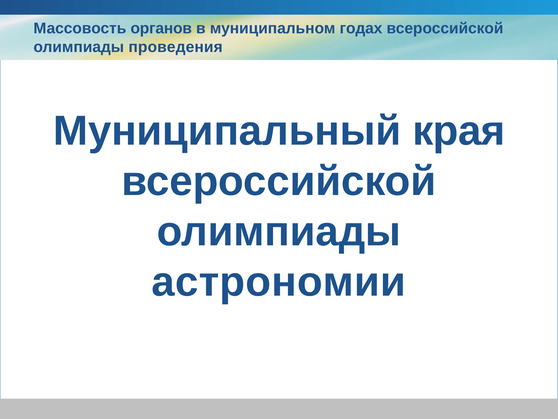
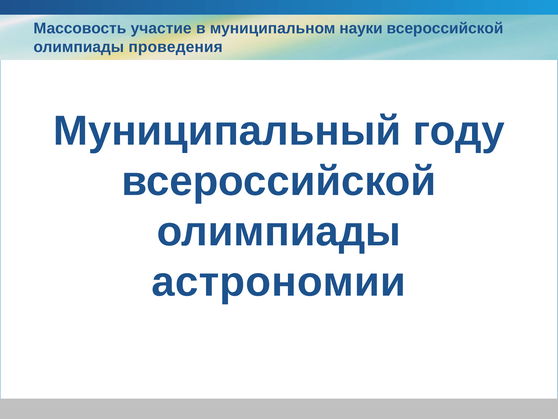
органов: органов -> участие
годах: годах -> науки
края: края -> году
